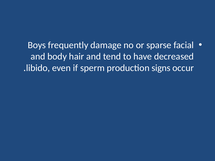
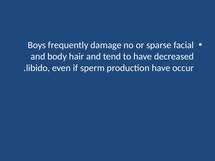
production signs: signs -> have
